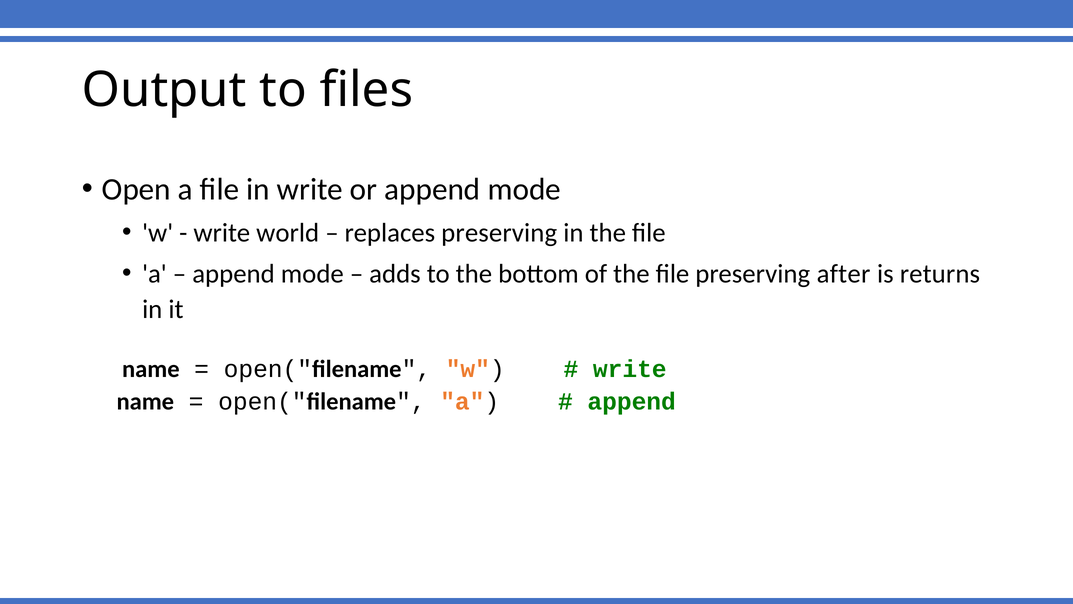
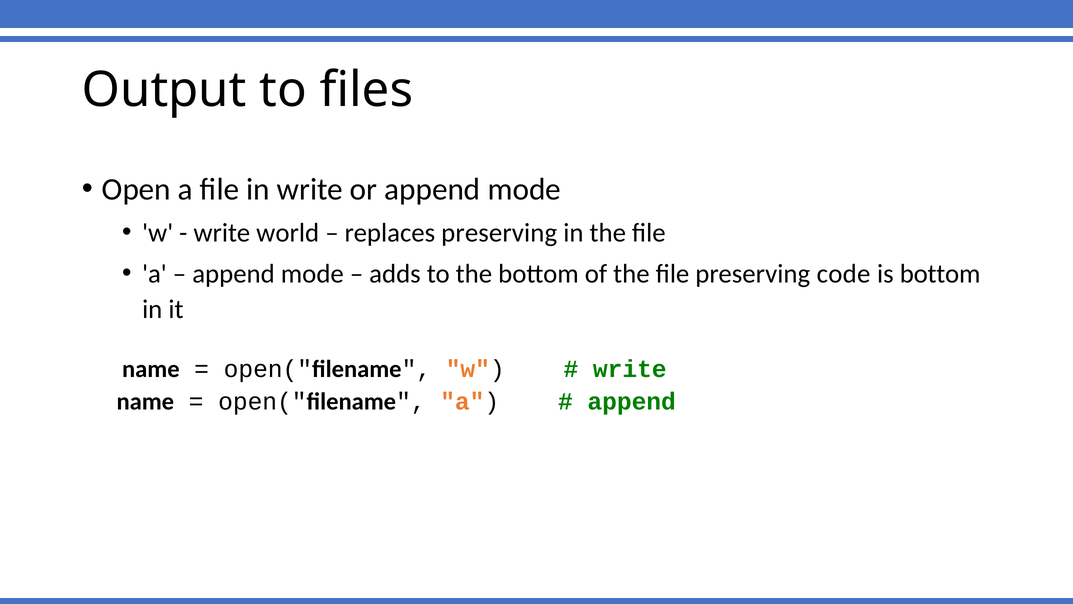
after: after -> code
is returns: returns -> bottom
